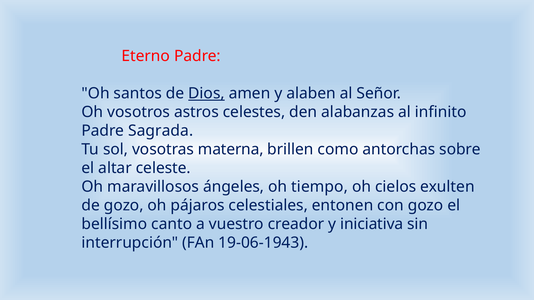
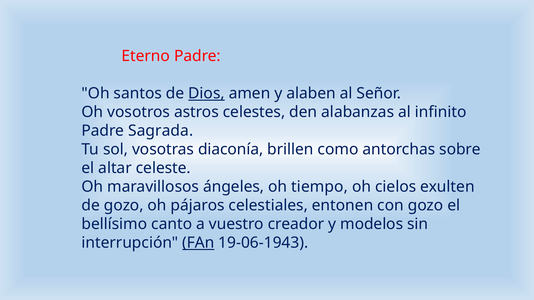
materna: materna -> diaconía
iniciativa: iniciativa -> modelos
FAn underline: none -> present
